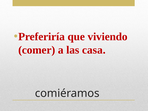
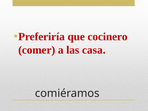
viviendo: viviendo -> cocinero
